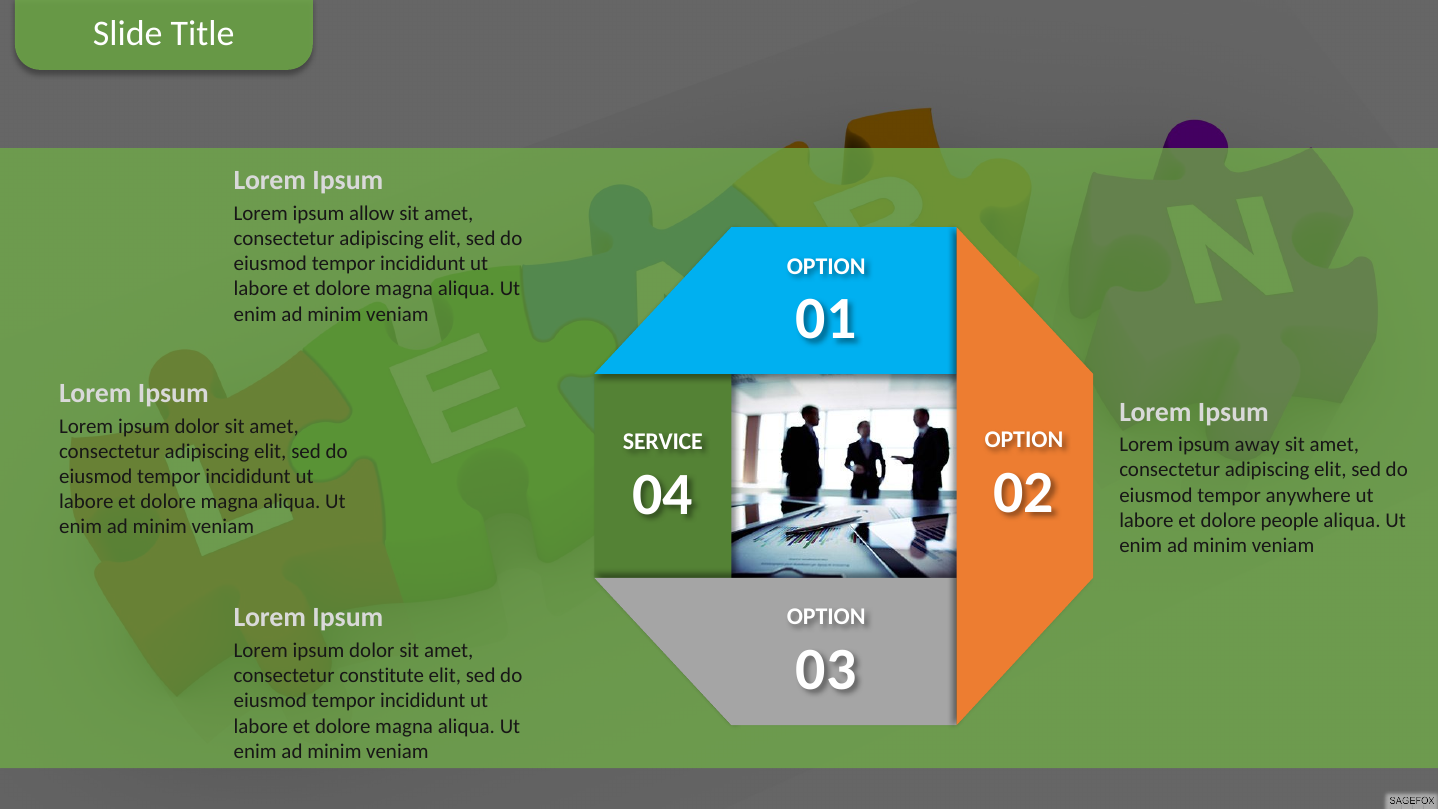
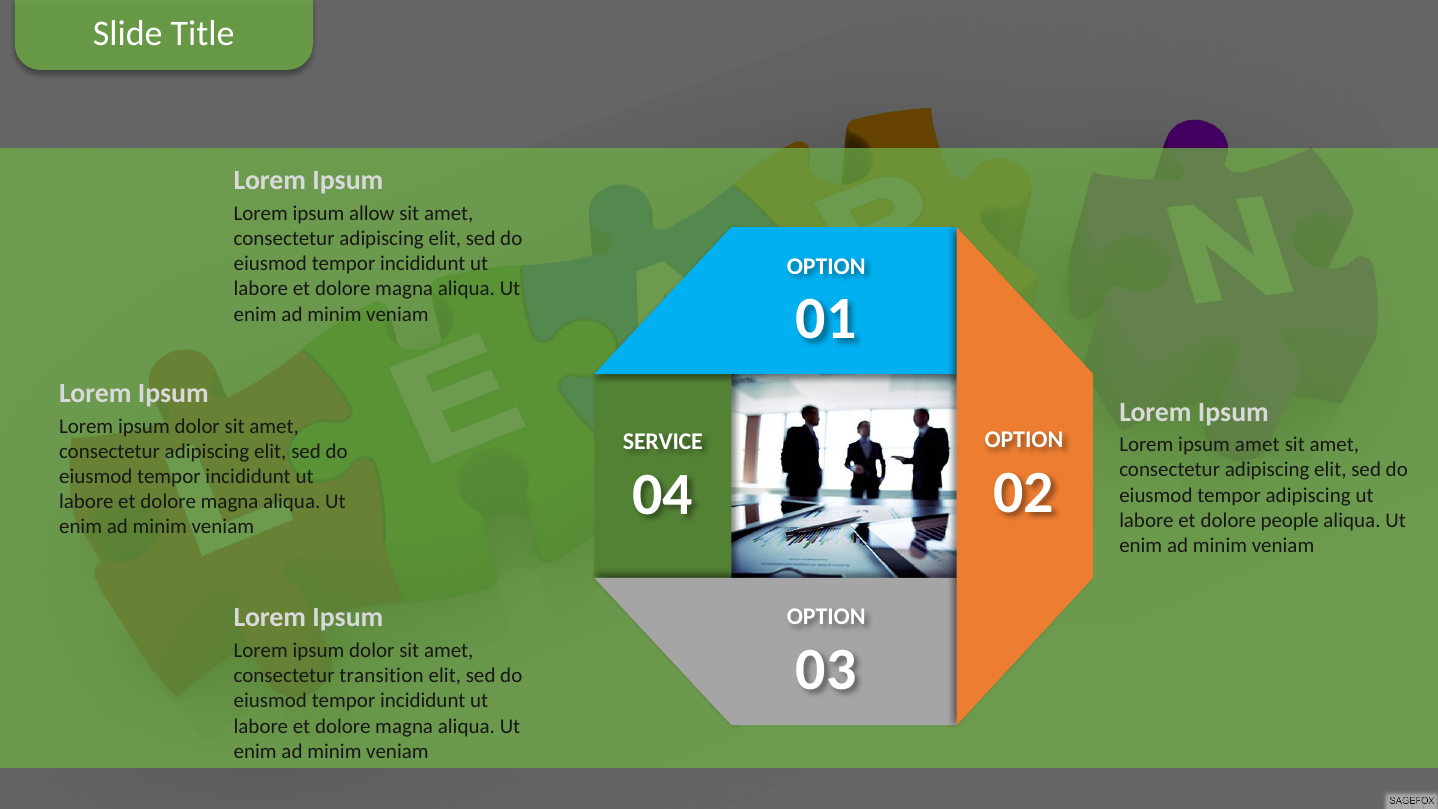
ipsum away: away -> amet
tempor anywhere: anywhere -> adipiscing
constitute: constitute -> transition
